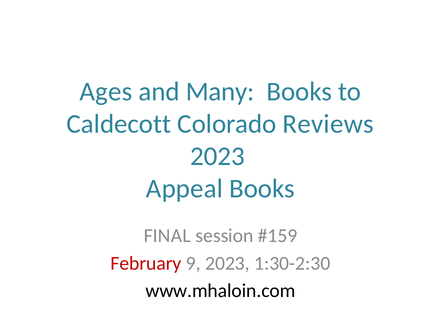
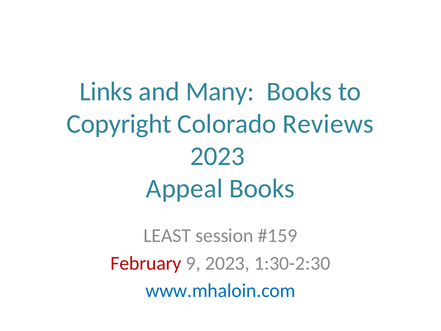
Ages: Ages -> Links
Caldecott: Caldecott -> Copyright
FINAL: FINAL -> LEAST
www.mhaloin.com colour: black -> blue
